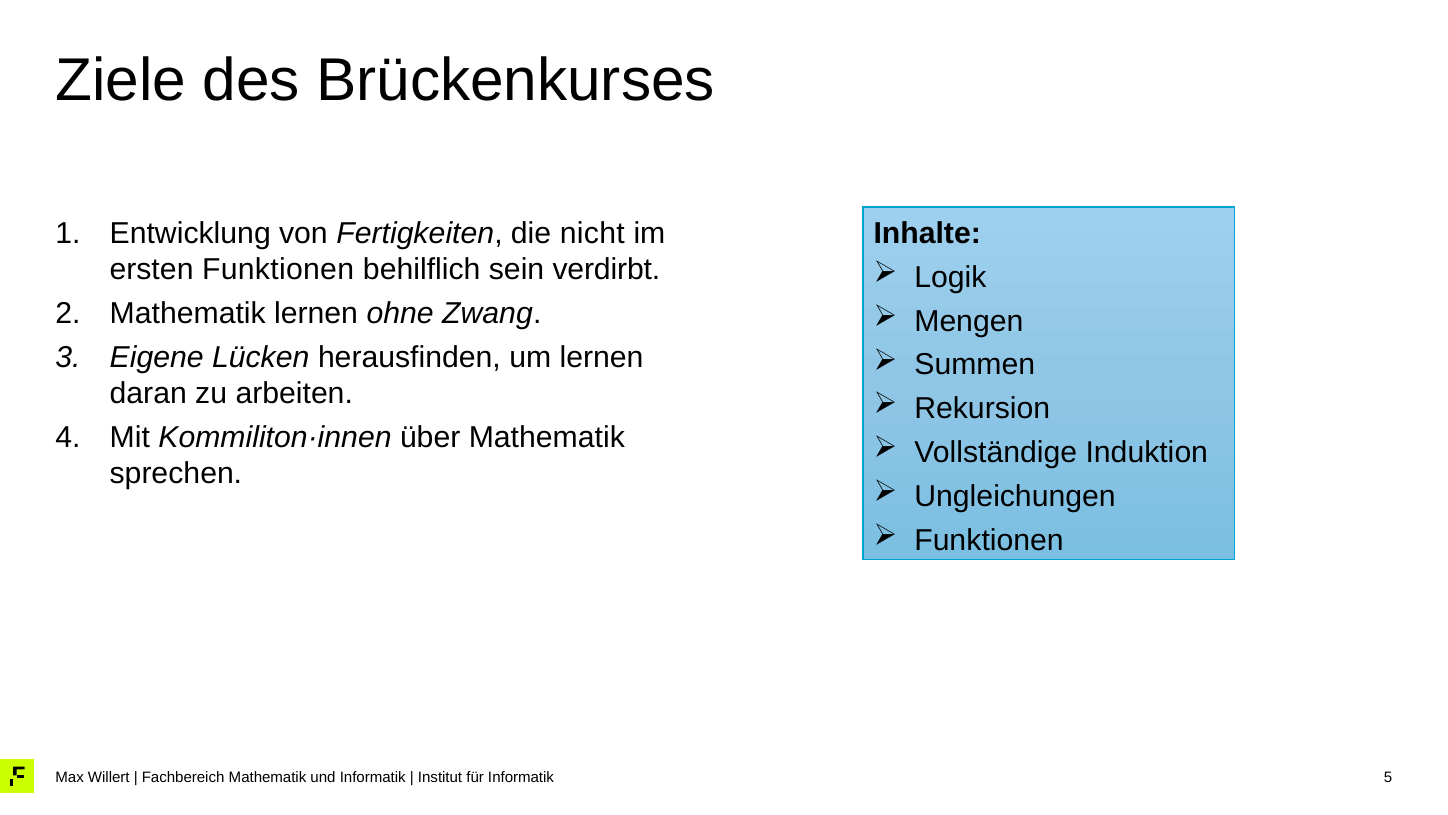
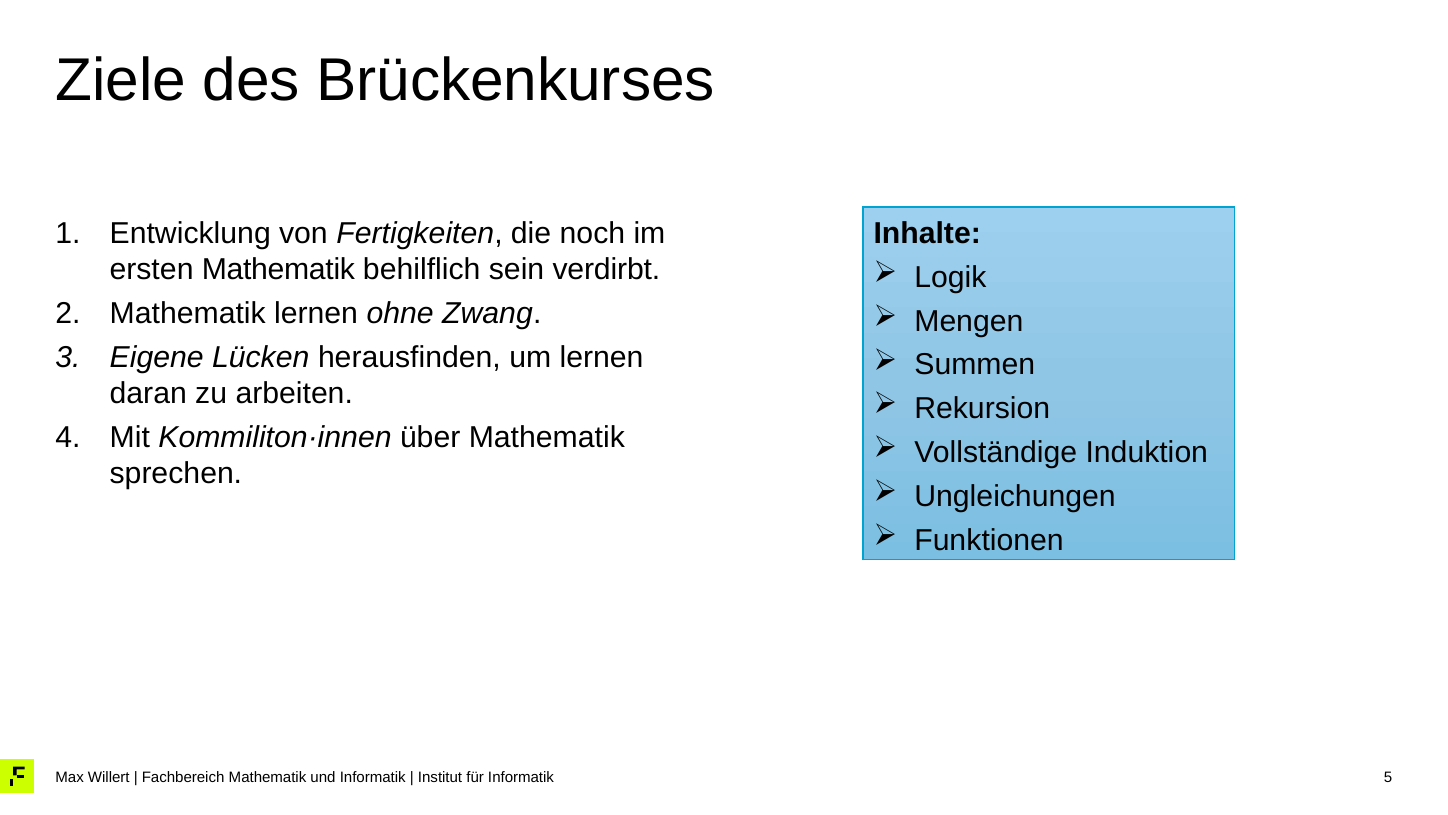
nicht: nicht -> noch
ersten Funktionen: Funktionen -> Mathematik
